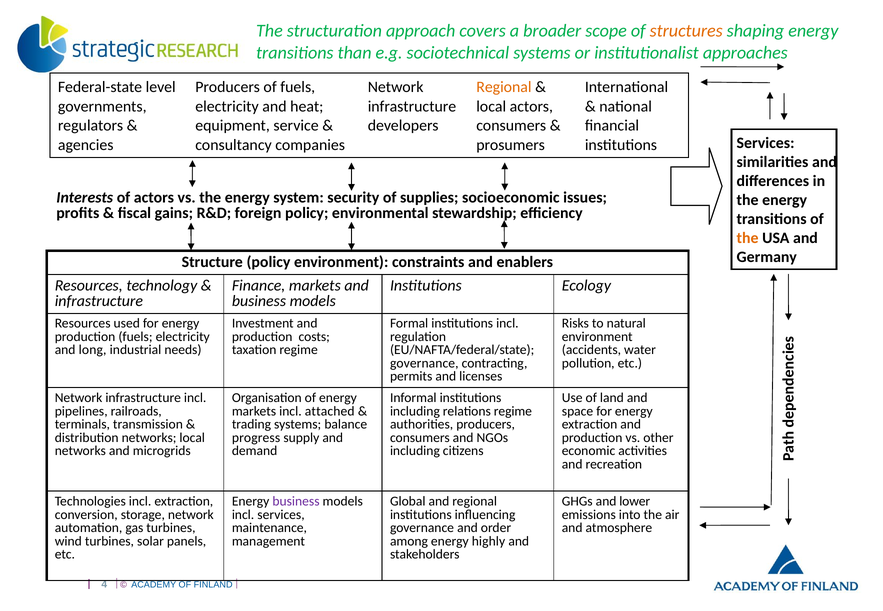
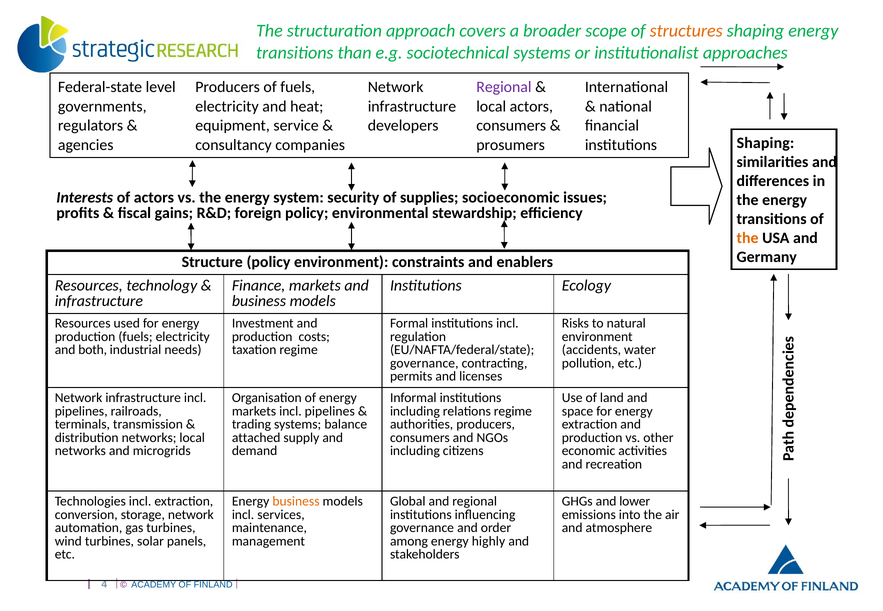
Regional at (504, 87) colour: orange -> purple
Services at (766, 143): Services -> Shaping
long: long -> both
markets incl attached: attached -> pipelines
progress: progress -> attached
business at (296, 502) colour: purple -> orange
